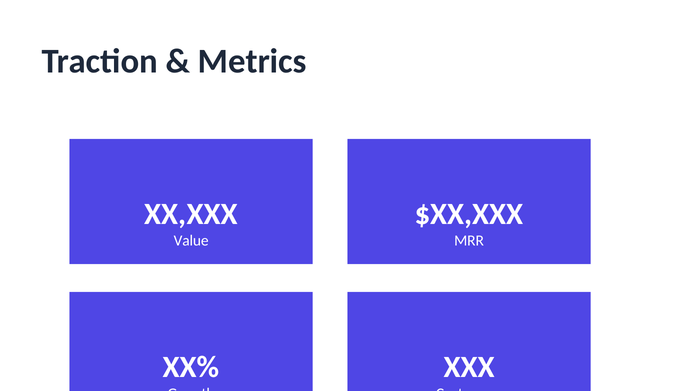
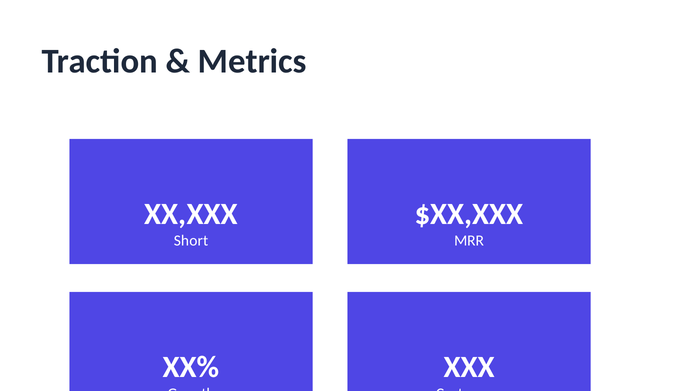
Value: Value -> Short
